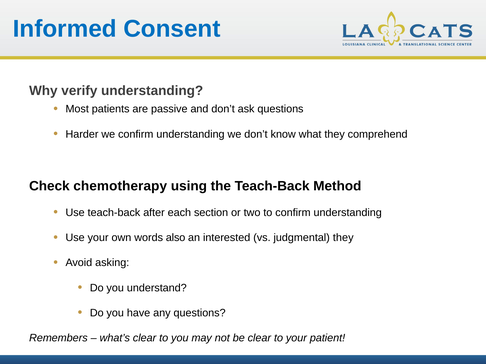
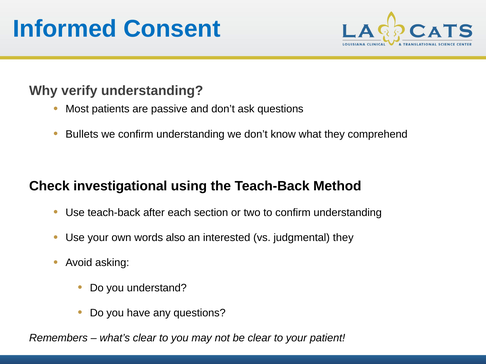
Harder: Harder -> Bullets
chemotherapy: chemotherapy -> investigational
